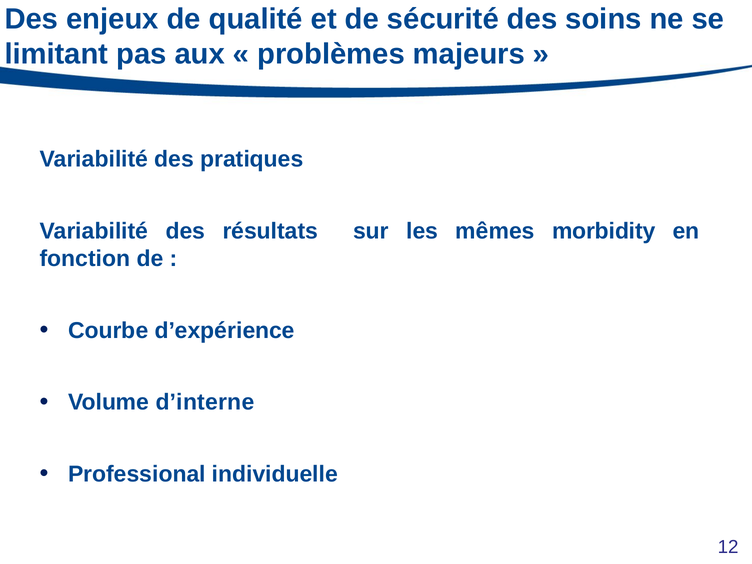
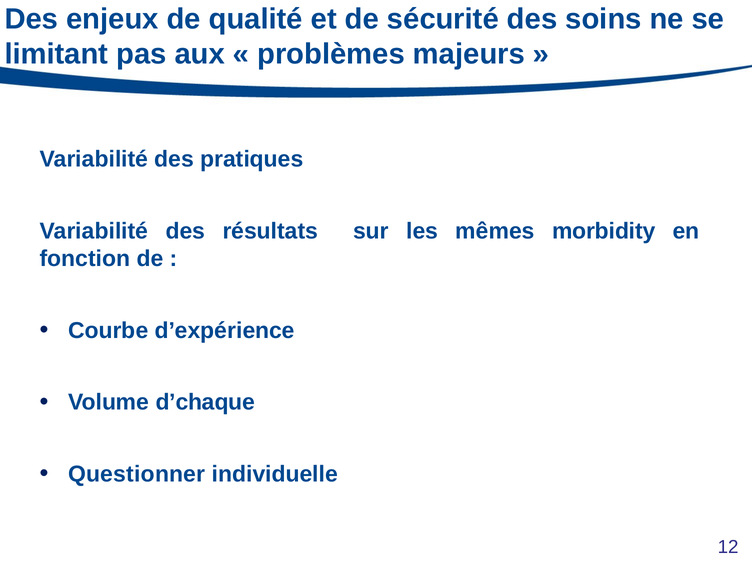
d’interne: d’interne -> d’chaque
Professional: Professional -> Questionner
